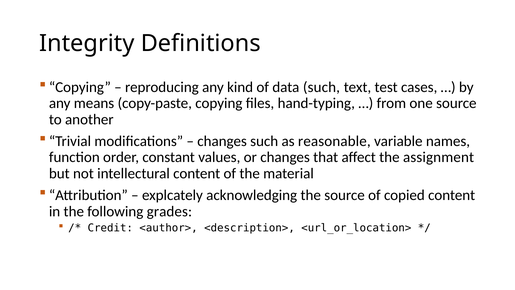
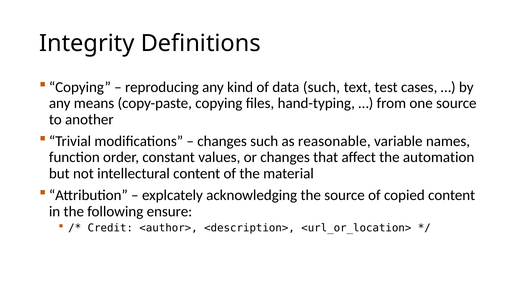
assignment: assignment -> automation
grades: grades -> ensure
